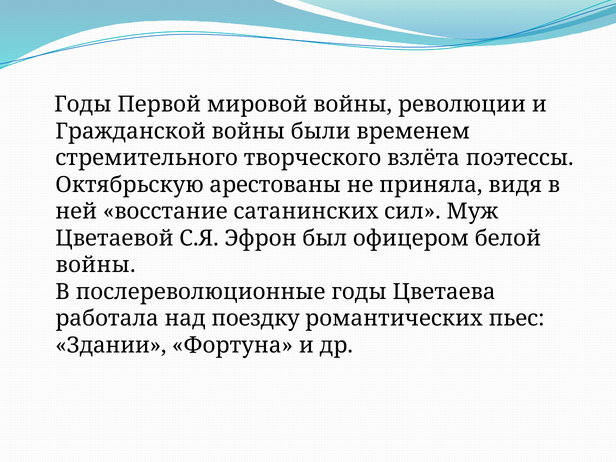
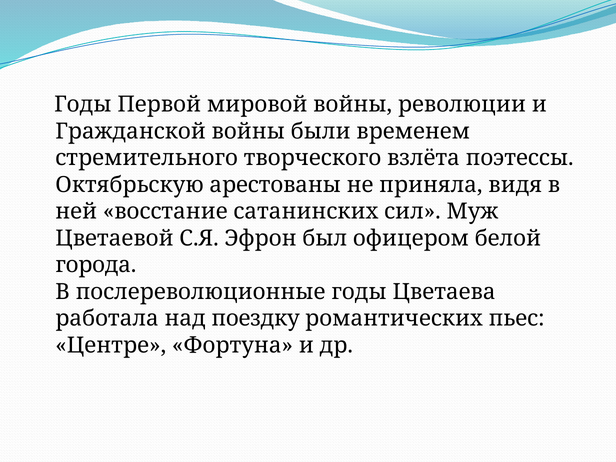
войны at (96, 265): войны -> города
Здании: Здании -> Центре
